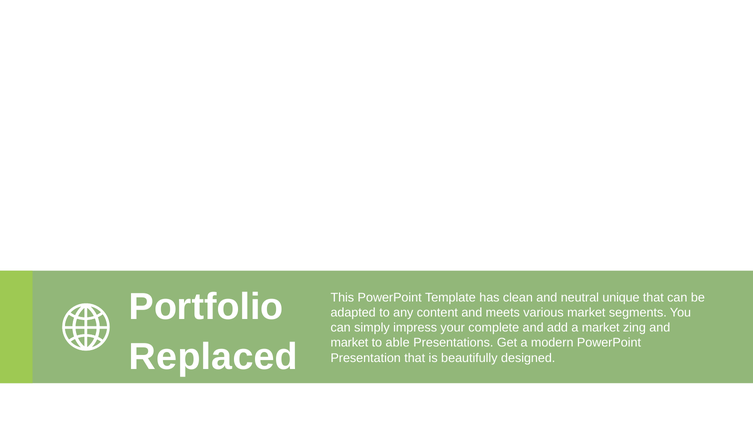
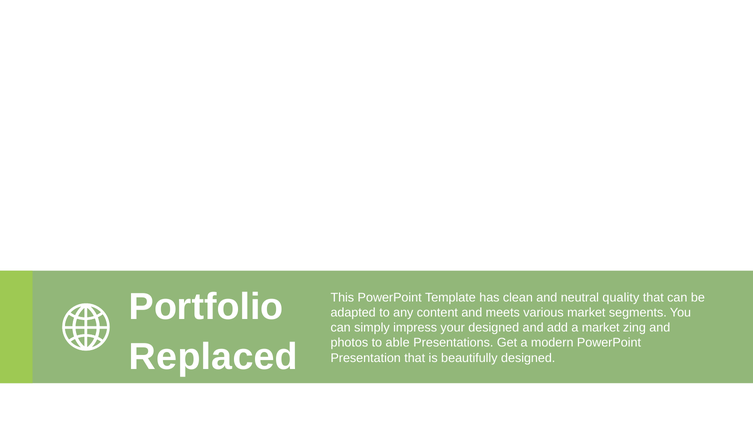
unique: unique -> quality
your complete: complete -> designed
market at (349, 343): market -> photos
